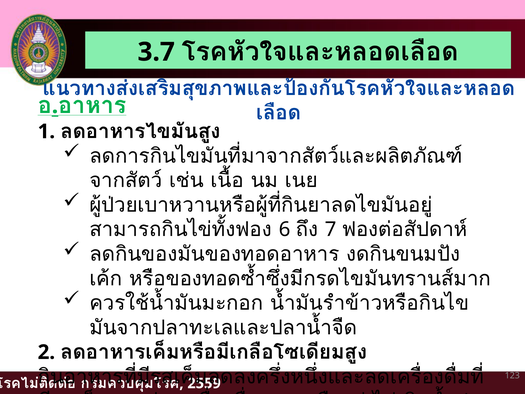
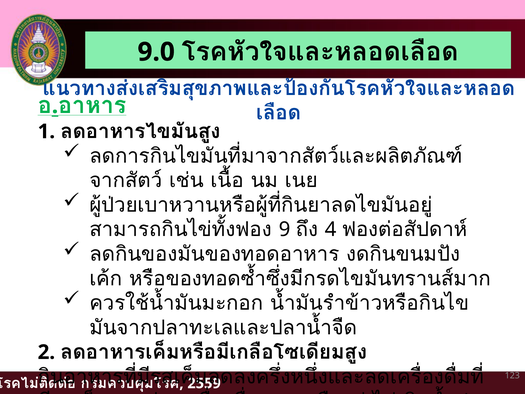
3.7: 3.7 -> 9.0
6: 6 -> 9
7: 7 -> 4
